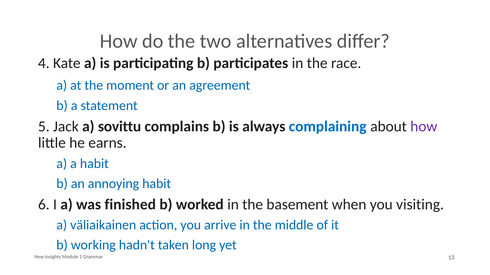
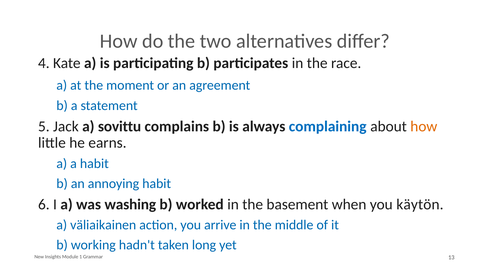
how at (424, 127) colour: purple -> orange
finished: finished -> washing
visiting: visiting -> käytön
